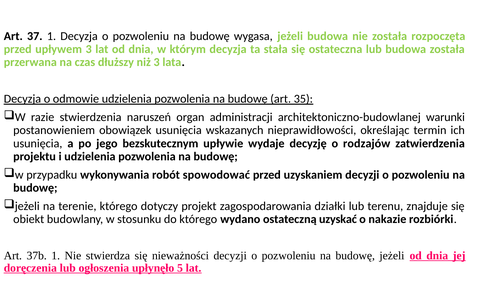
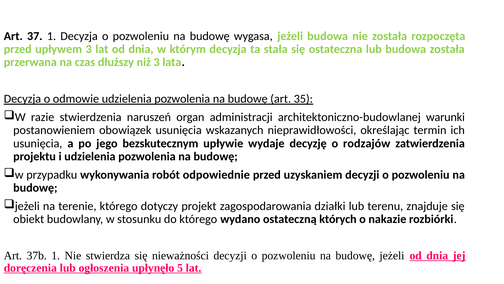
spowodować: spowodować -> odpowiednie
uzyskać: uzyskać -> których
